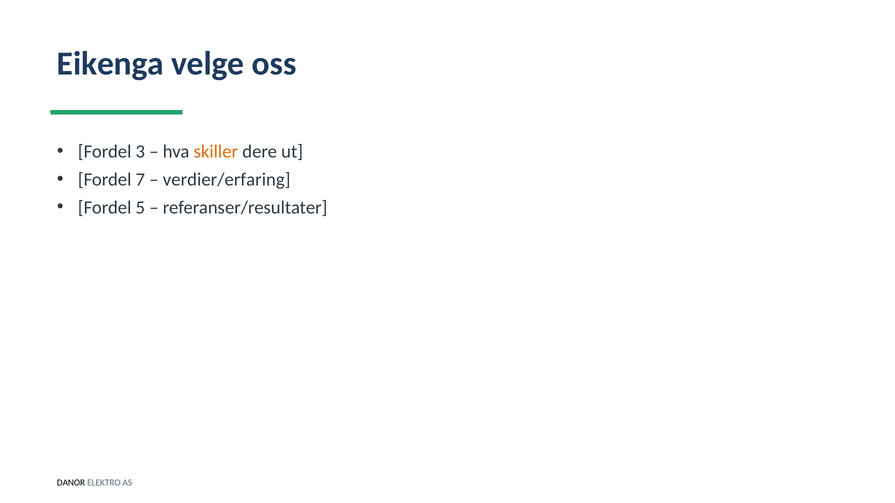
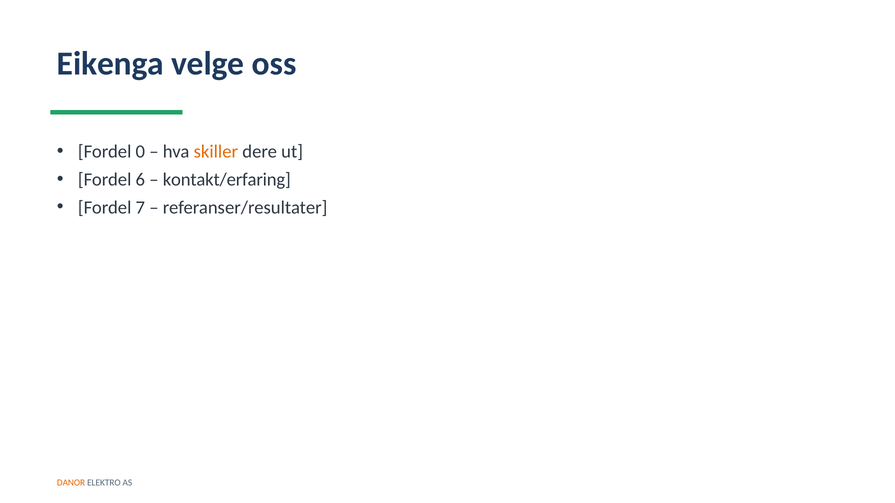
3: 3 -> 0
7: 7 -> 6
verdier/erfaring: verdier/erfaring -> kontakt/erfaring
5: 5 -> 7
DANOR colour: black -> orange
